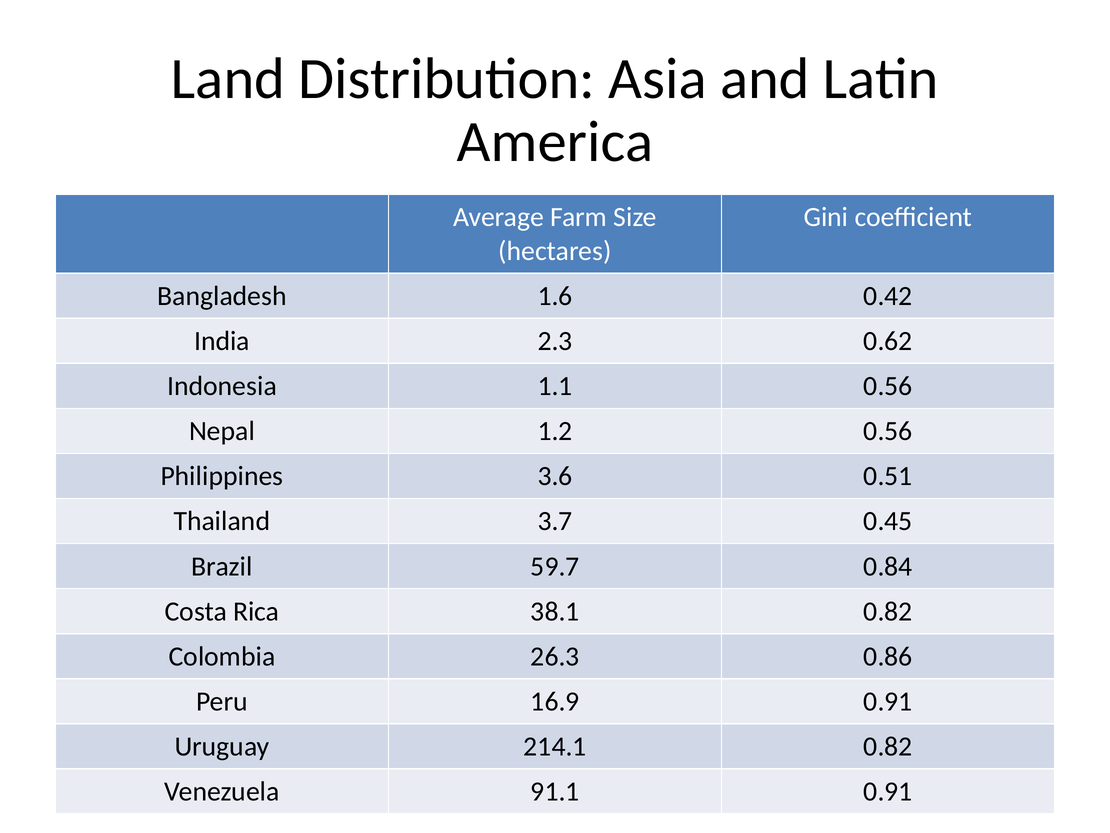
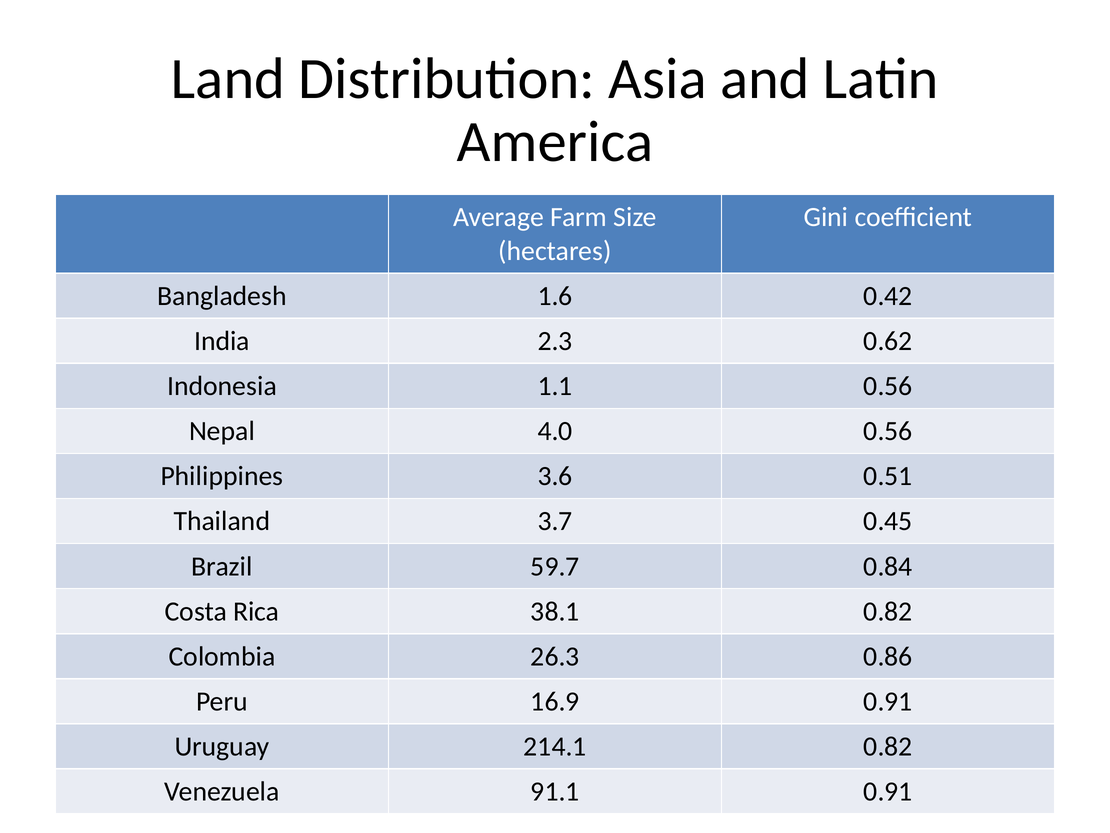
1.2: 1.2 -> 4.0
